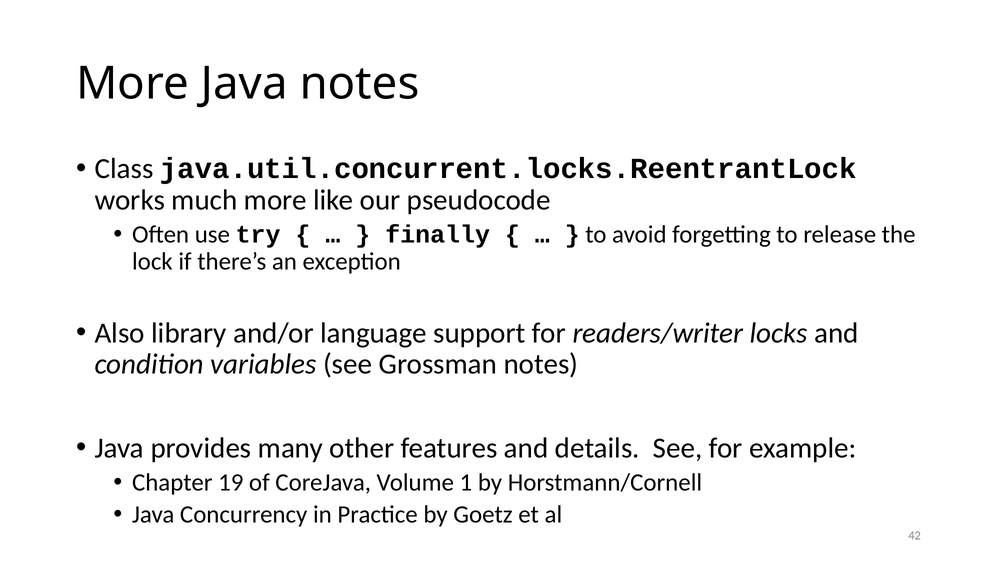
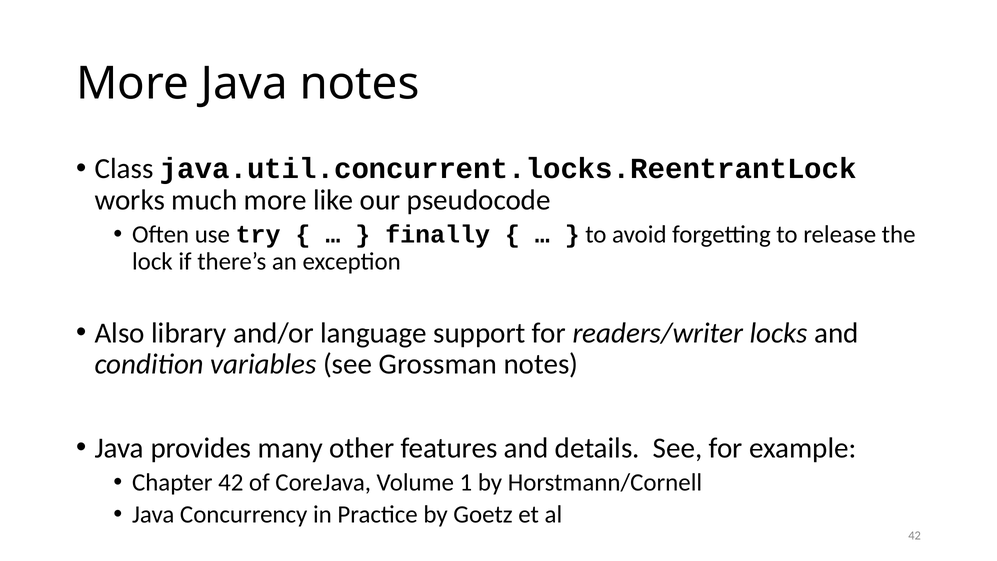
Chapter 19: 19 -> 42
